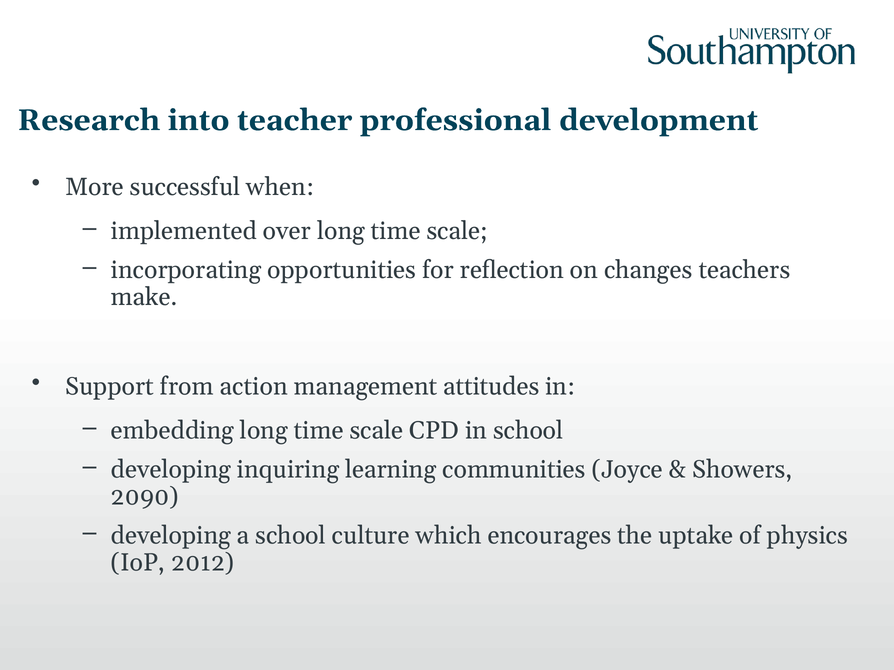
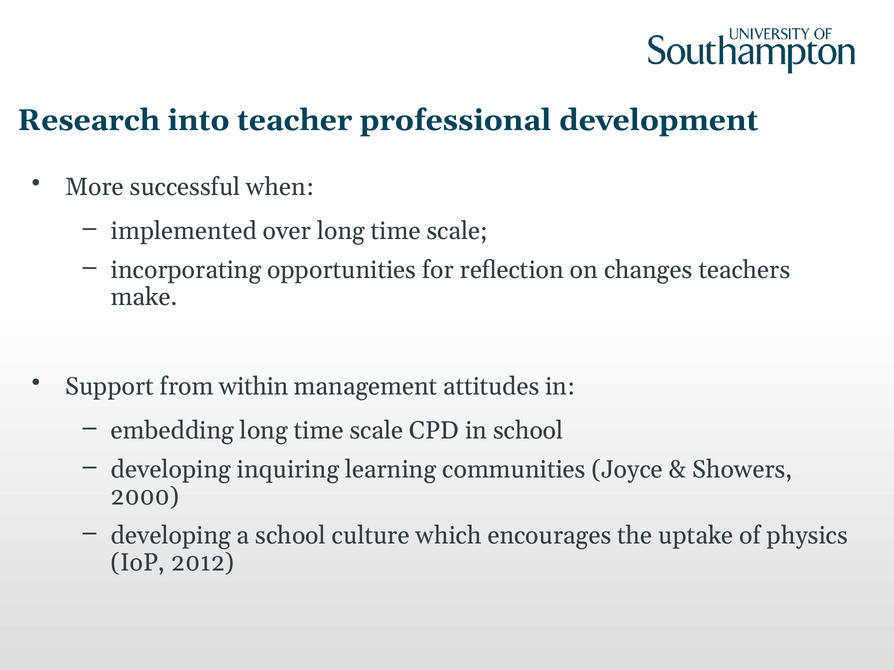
action: action -> within
2090: 2090 -> 2000
